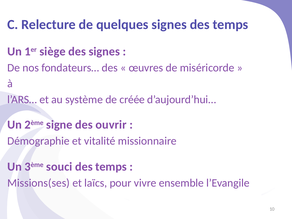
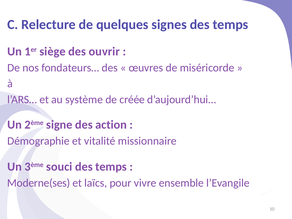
des signes: signes -> ouvrir
ouvrir: ouvrir -> action
Missions(ses: Missions(ses -> Moderne(ses
